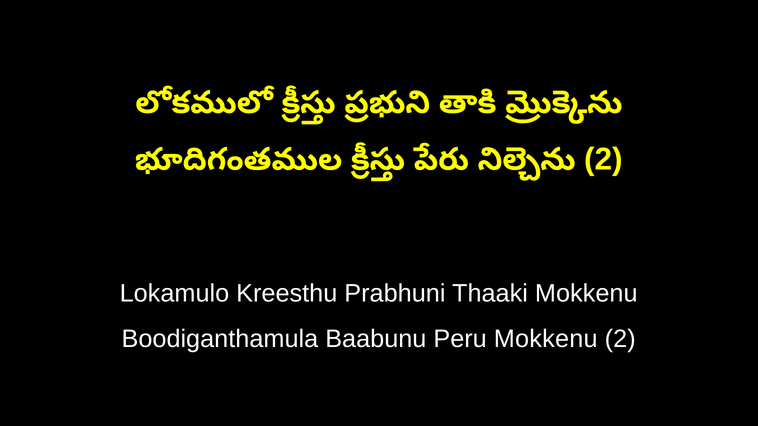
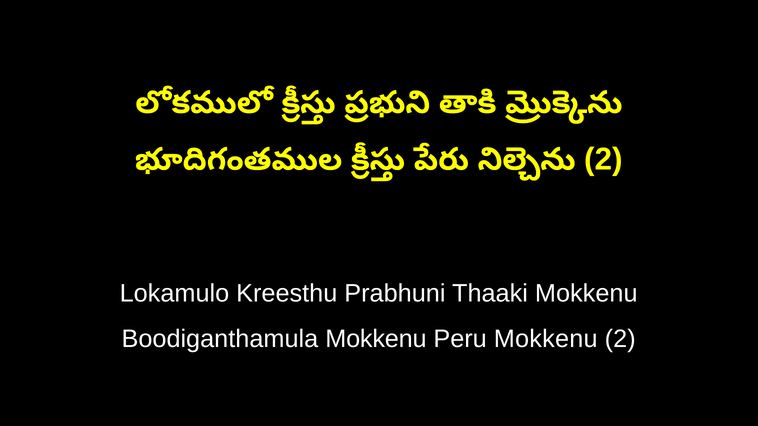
Boodiganthamula Baabunu: Baabunu -> Mokkenu
